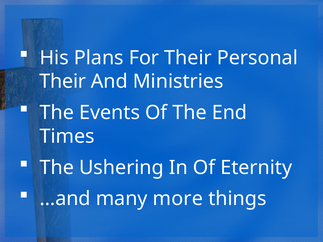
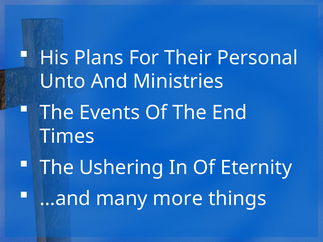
Their at (63, 82): Their -> Unto
